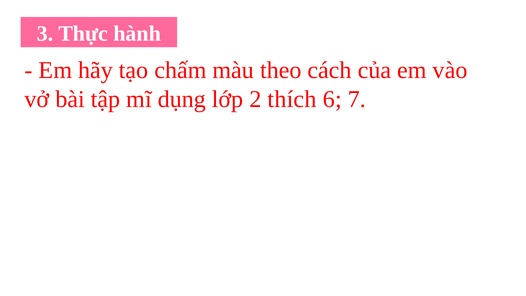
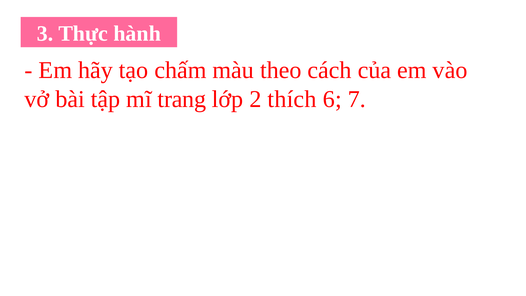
dụng: dụng -> trang
